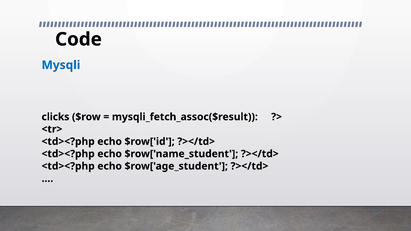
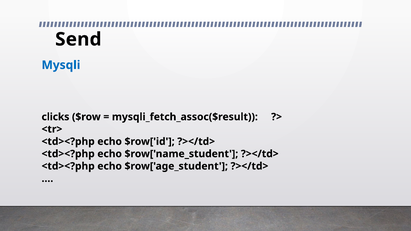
Code: Code -> Send
